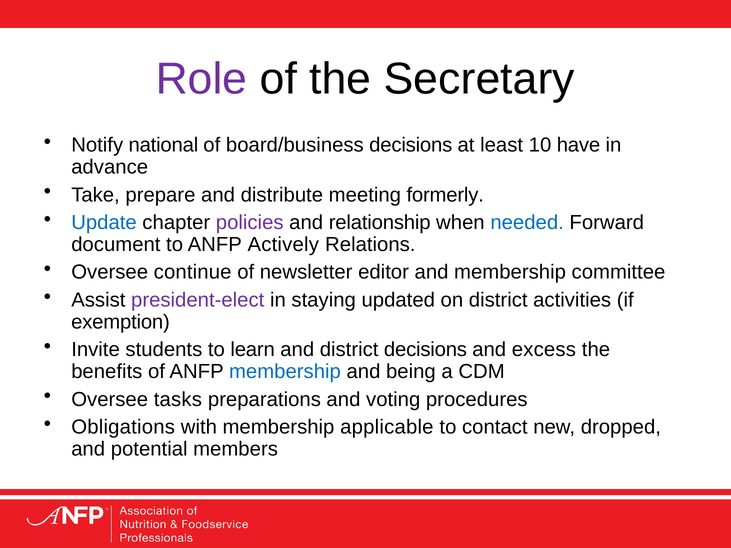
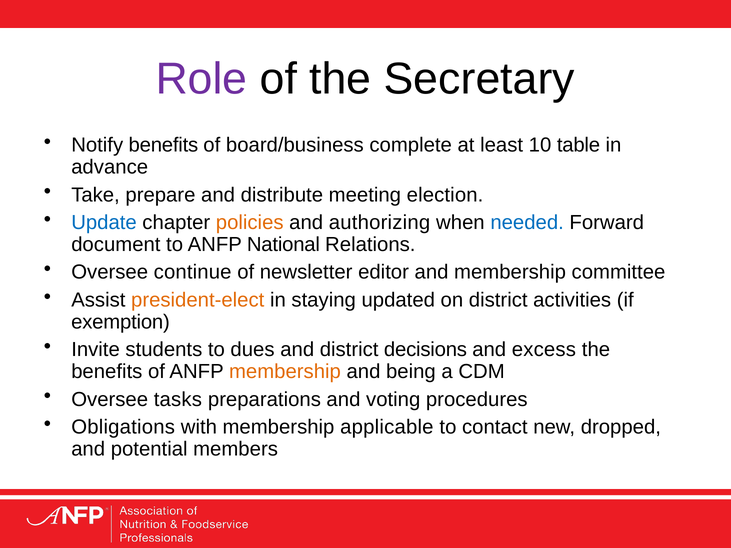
Notify national: national -> benefits
board/business decisions: decisions -> complete
have: have -> table
formerly: formerly -> election
policies colour: purple -> orange
relationship: relationship -> authorizing
Actively: Actively -> National
president-elect colour: purple -> orange
learn: learn -> dues
membership at (285, 372) colour: blue -> orange
